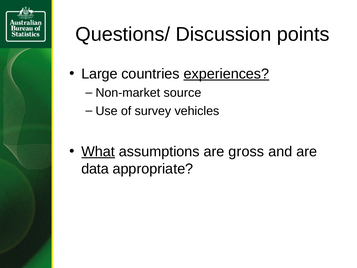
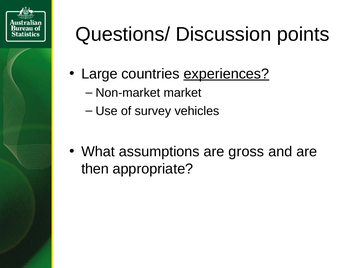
source: source -> market
What underline: present -> none
data: data -> then
